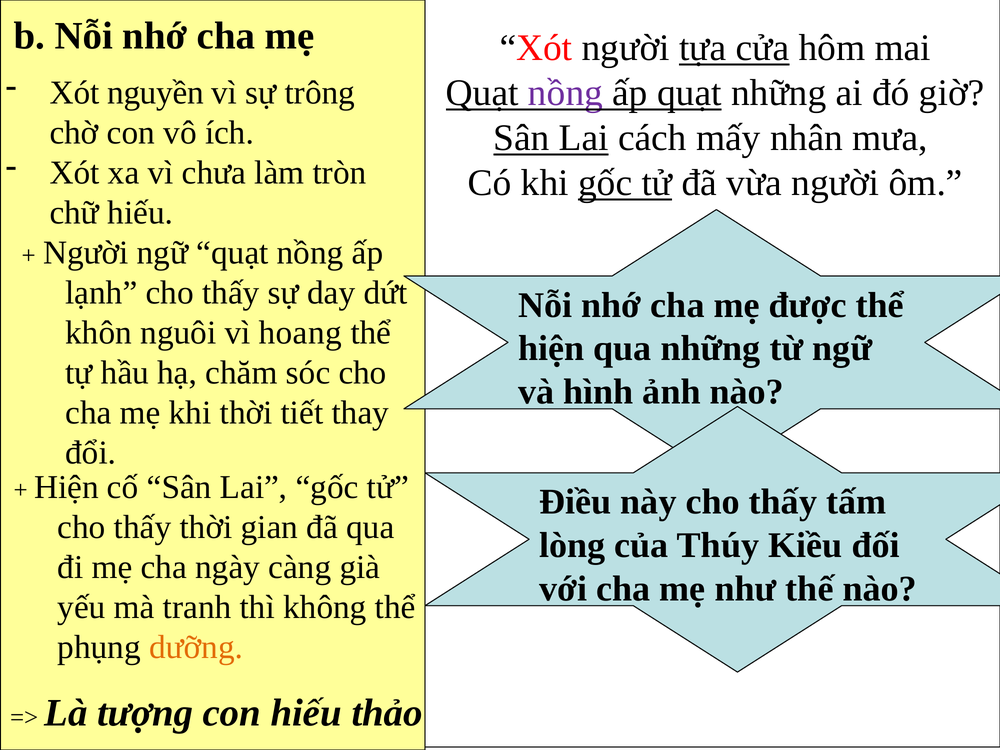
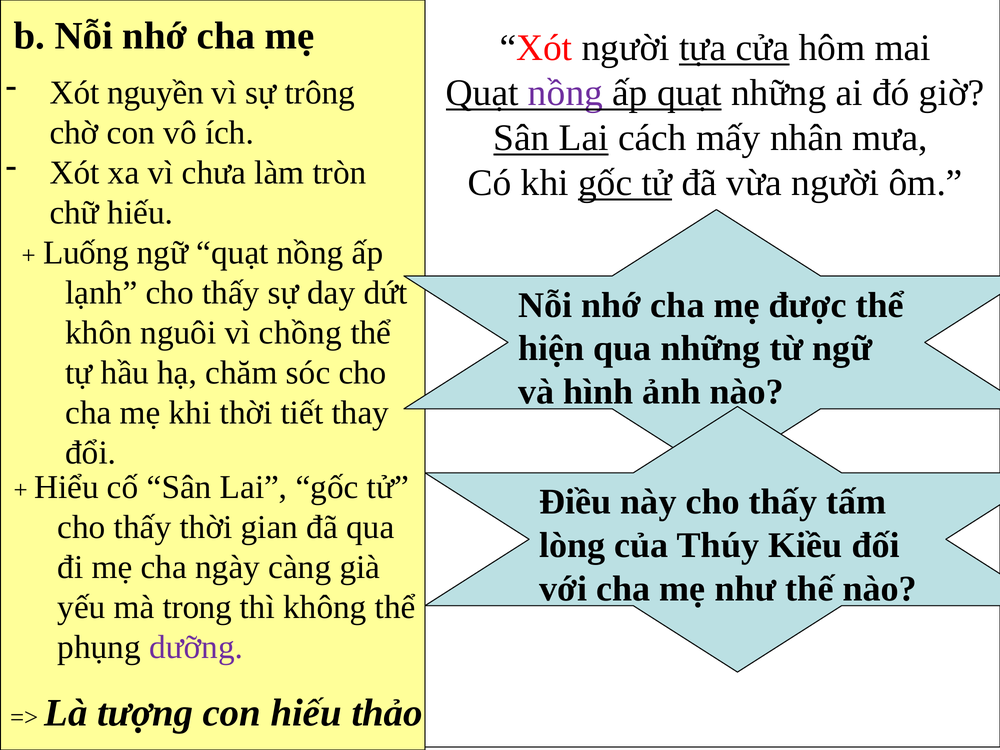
Người at (86, 253): Người -> Luống
hoang: hoang -> chồng
Hiện at (66, 487): Hiện -> Hiểu
tranh: tranh -> trong
dưỡng colour: orange -> purple
